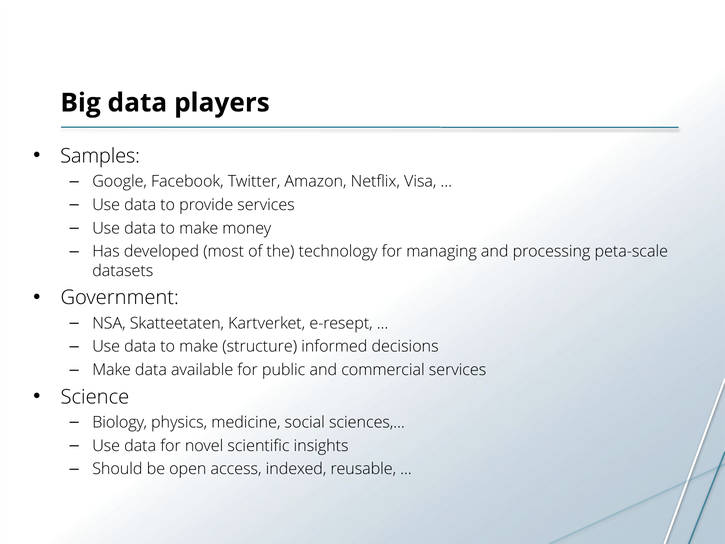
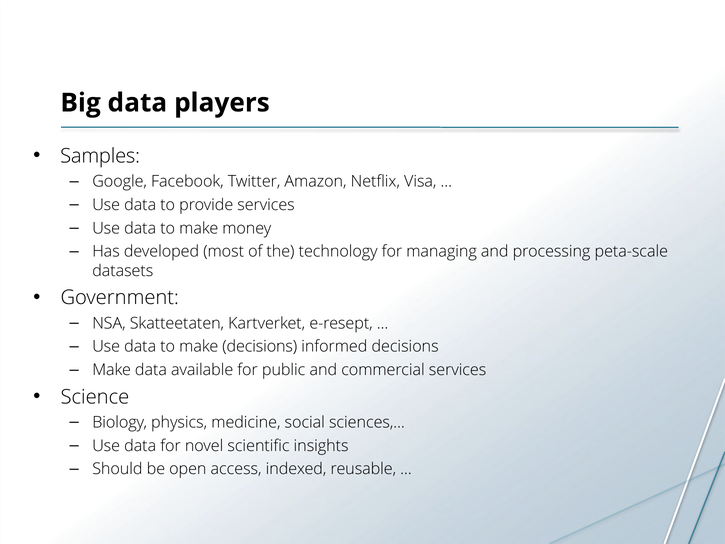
make structure: structure -> decisions
